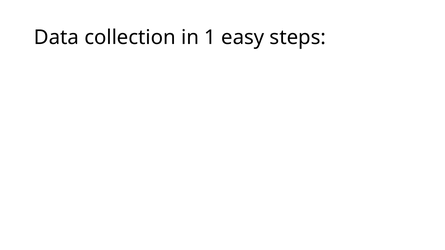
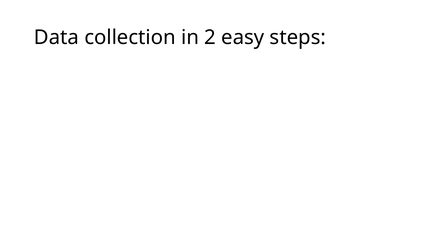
1: 1 -> 2
